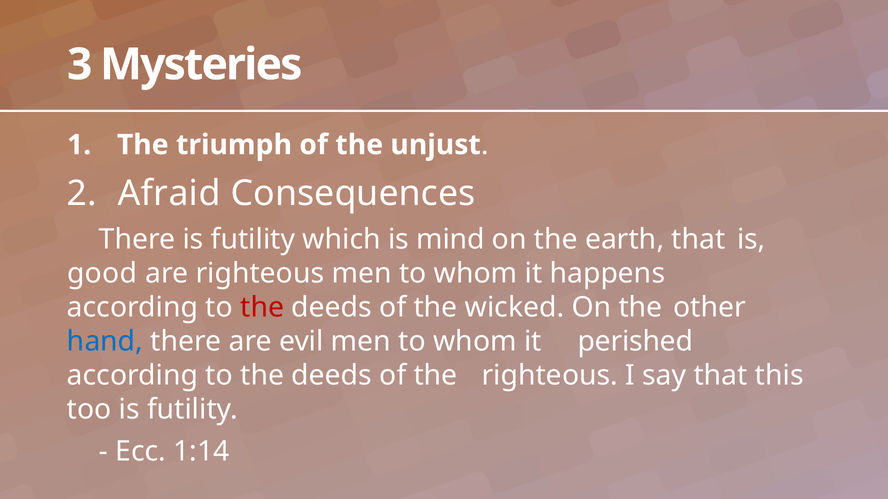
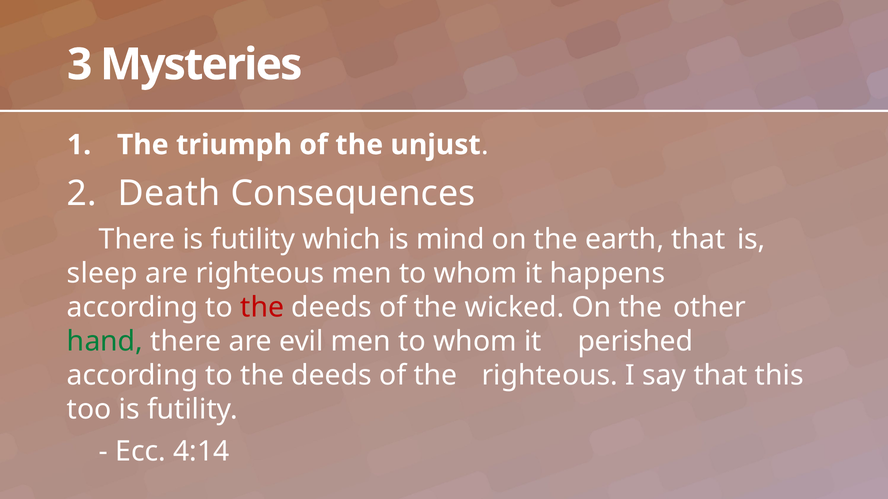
Afraid: Afraid -> Death
good: good -> sleep
hand colour: blue -> green
1:14: 1:14 -> 4:14
